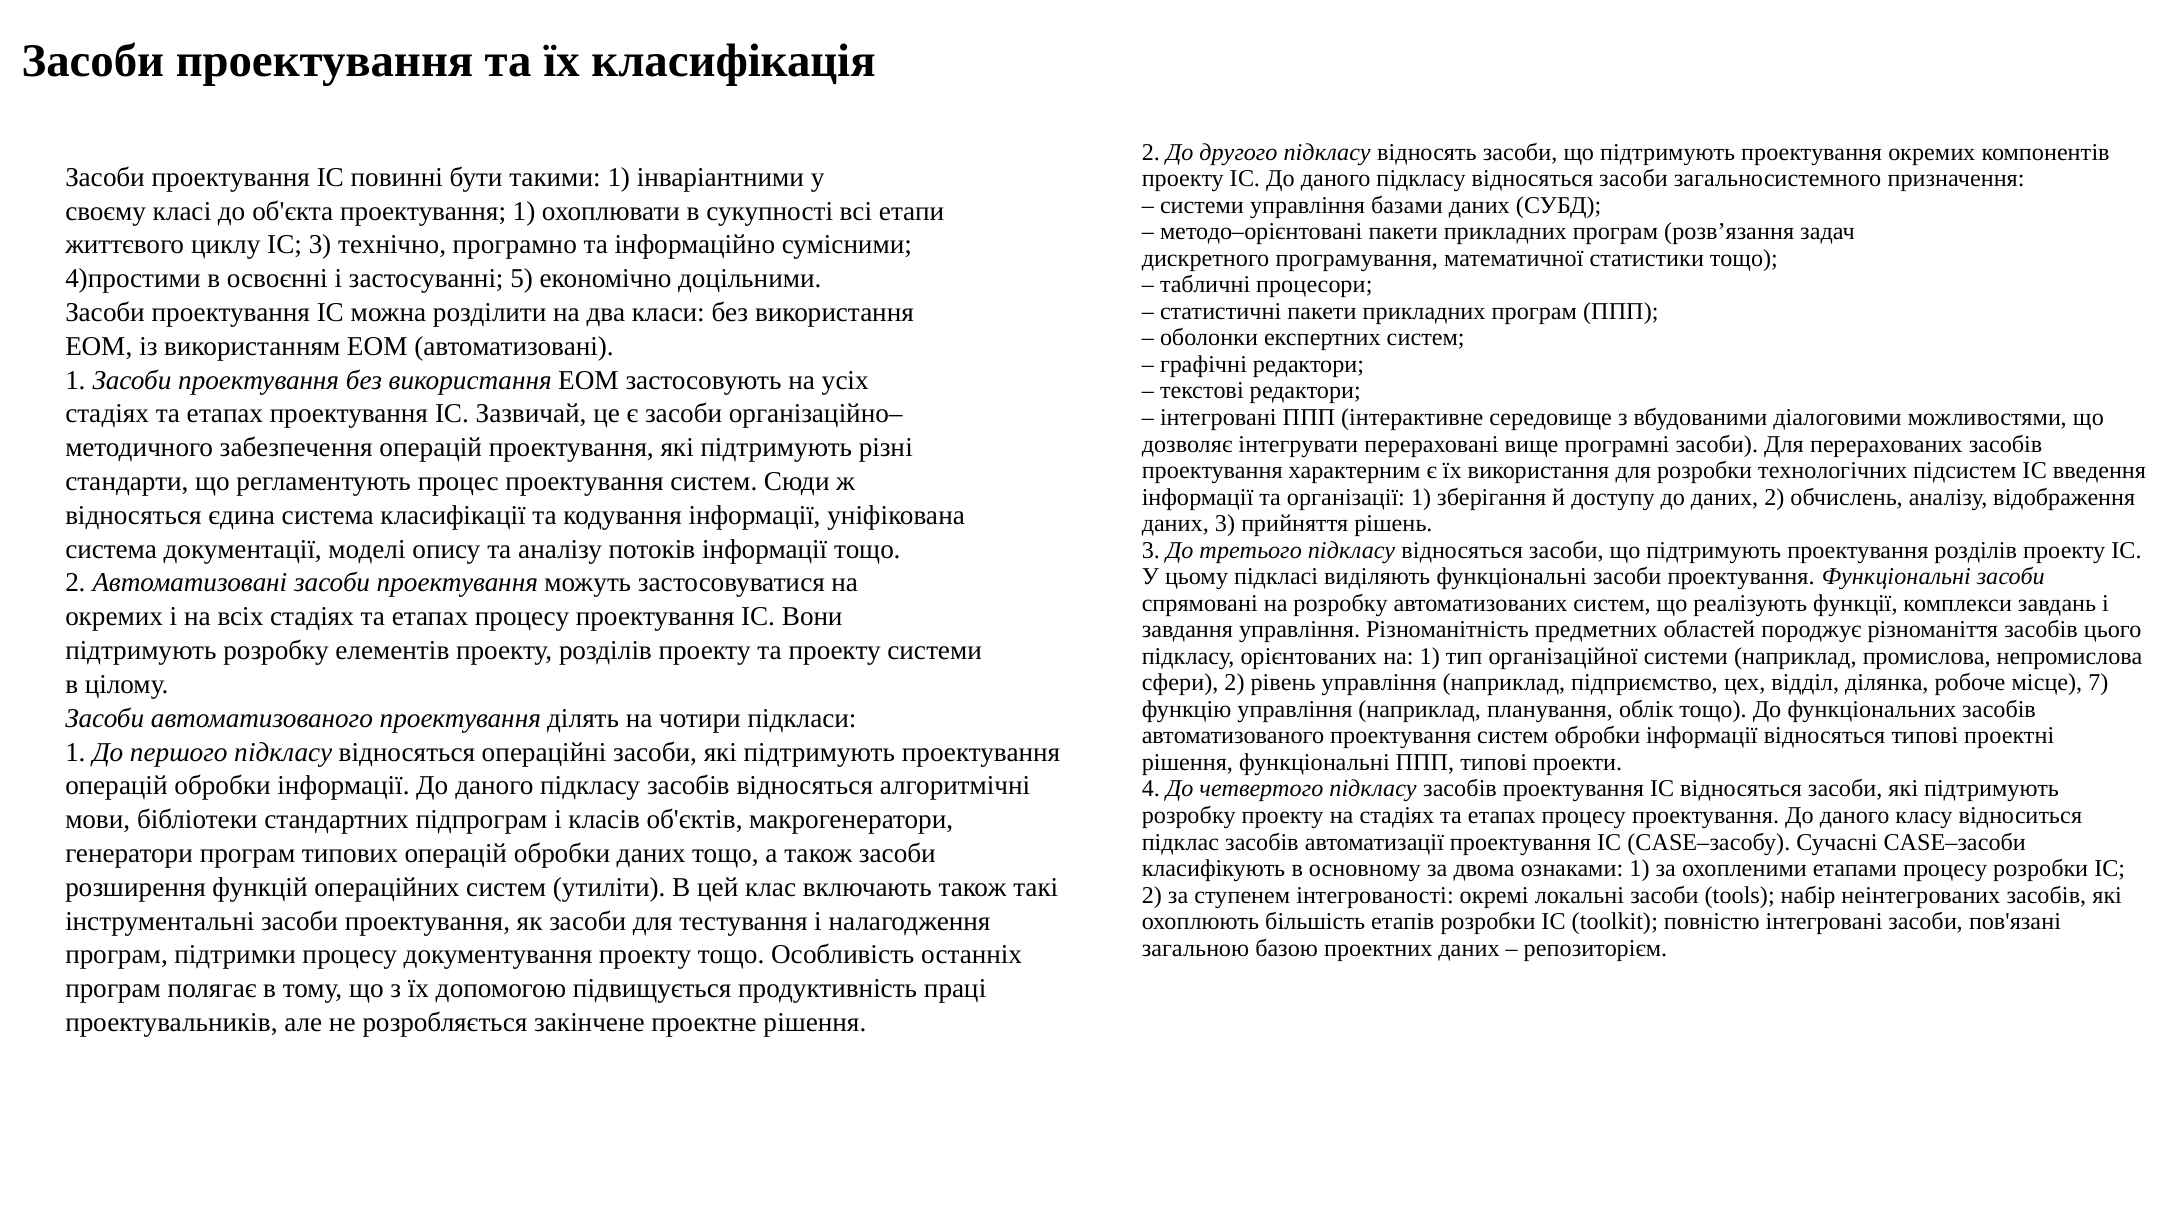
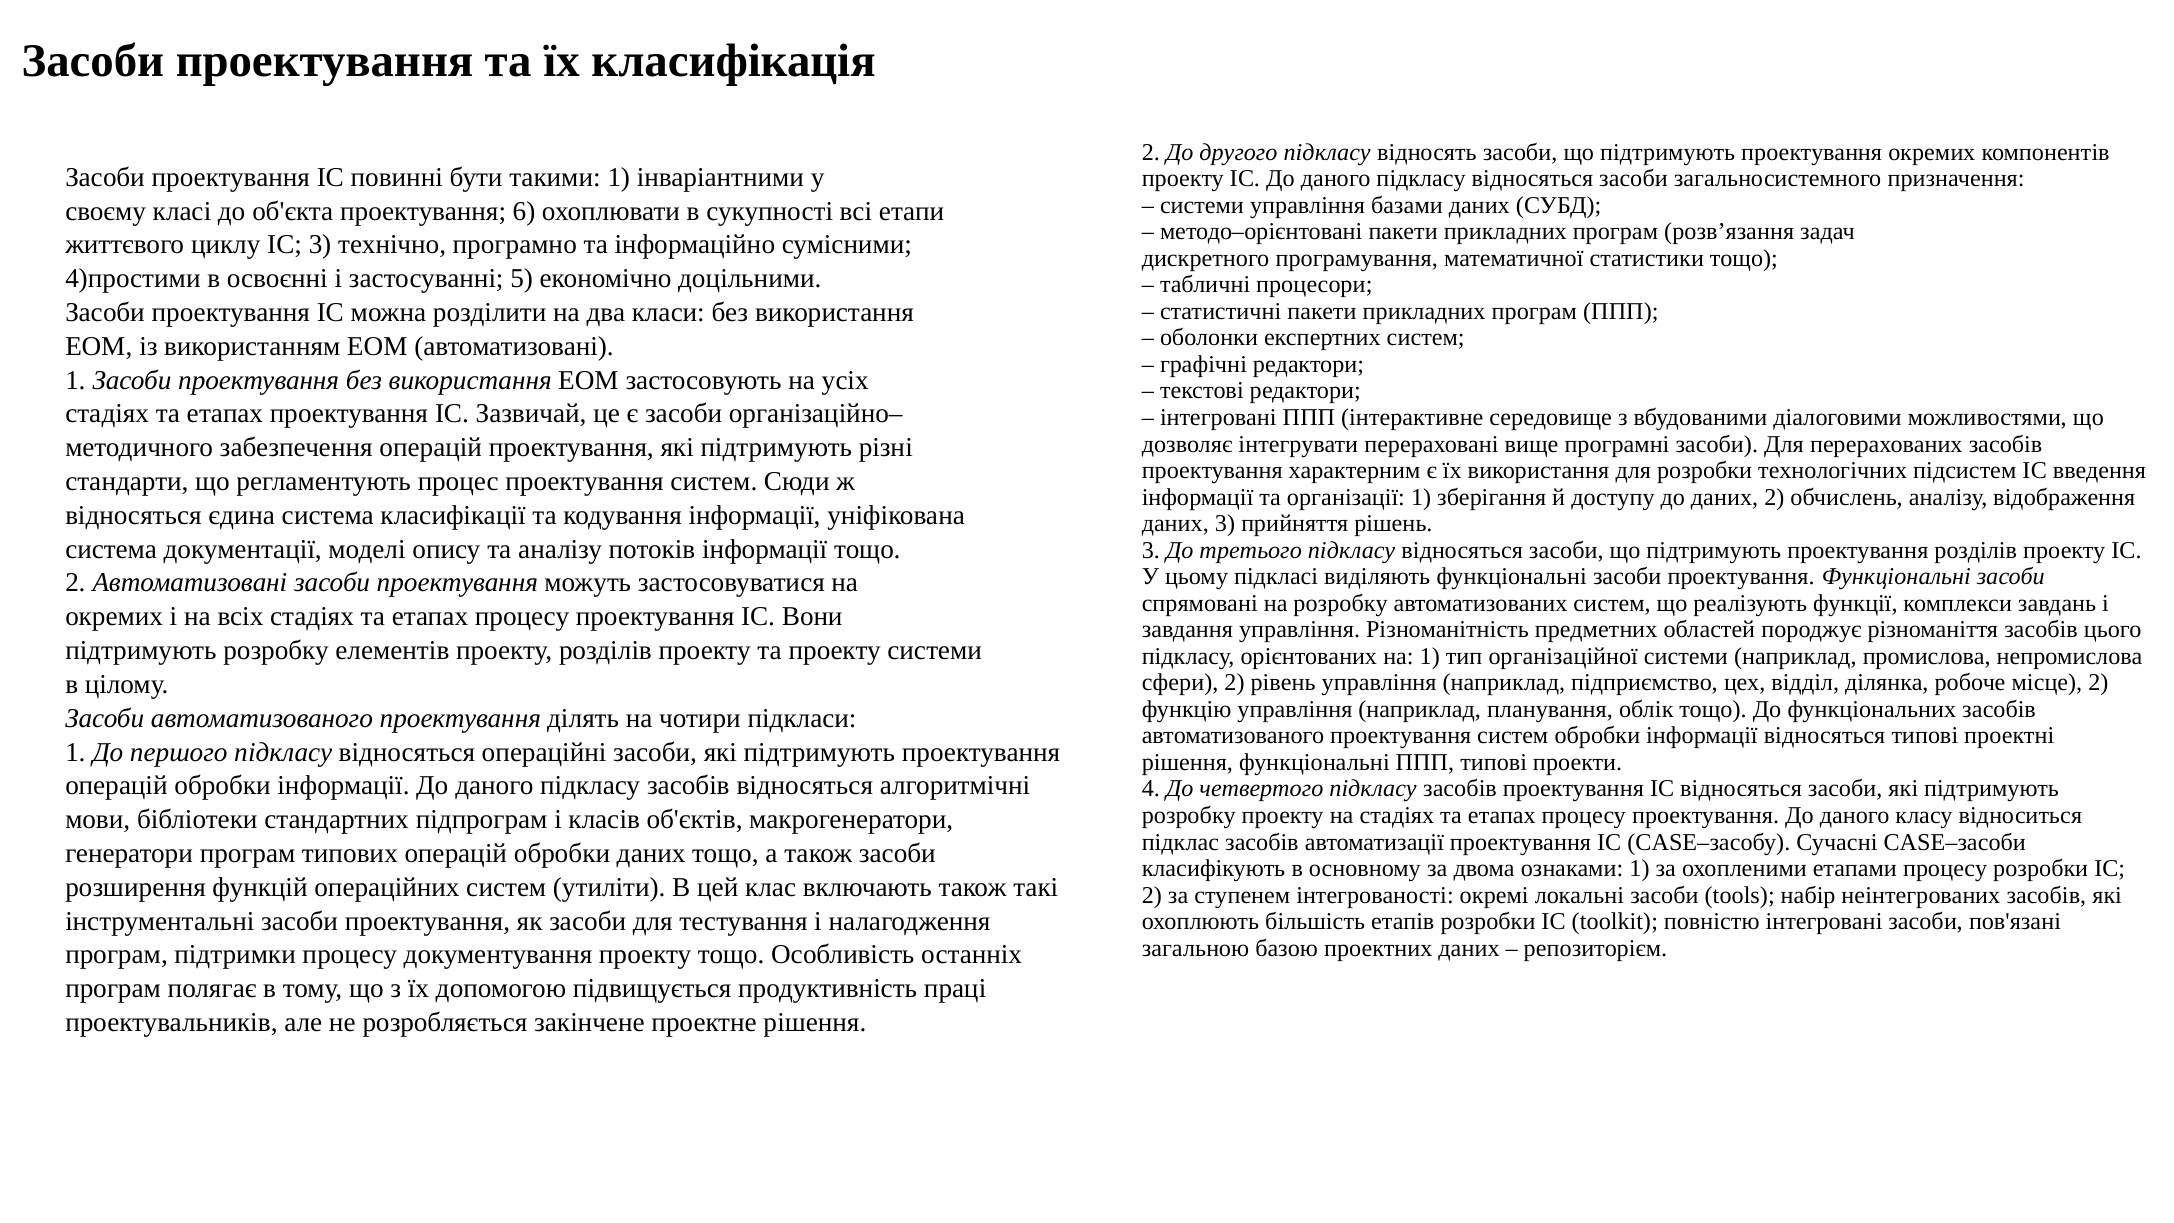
проектування 1: 1 -> 6
місце 7: 7 -> 2
